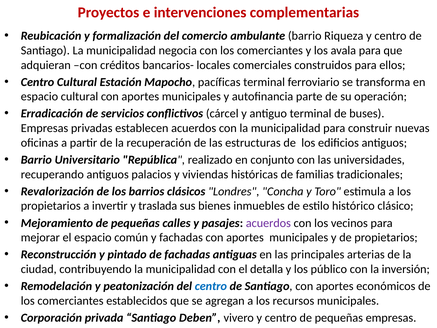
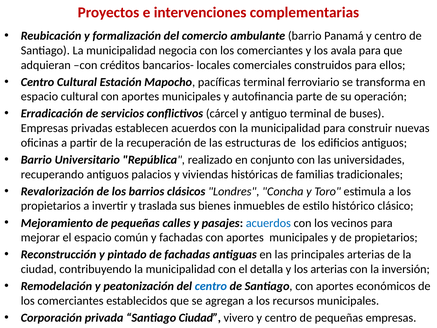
Riqueza: Riqueza -> Panamá
acuerdos at (268, 223) colour: purple -> blue
los público: público -> arterias
Santiago Deben: Deben -> Ciudad
